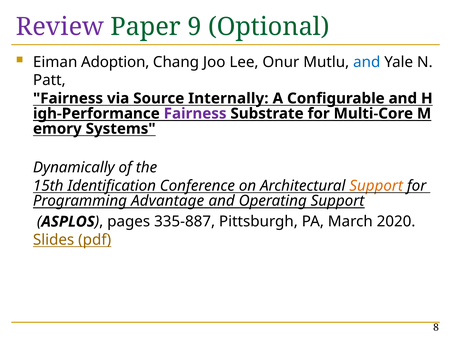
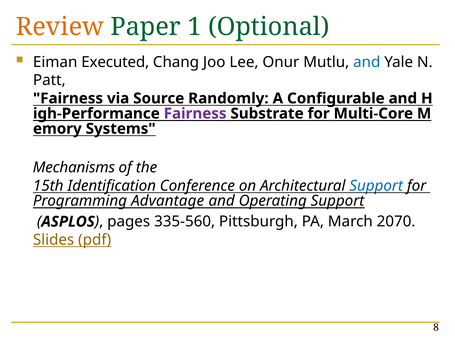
Review colour: purple -> orange
9: 9 -> 1
Adoption: Adoption -> Executed
Internally: Internally -> Randomly
Dynamically: Dynamically -> Mechanisms
Support at (376, 186) colour: orange -> blue
335-887: 335-887 -> 335-560
2020: 2020 -> 2070
